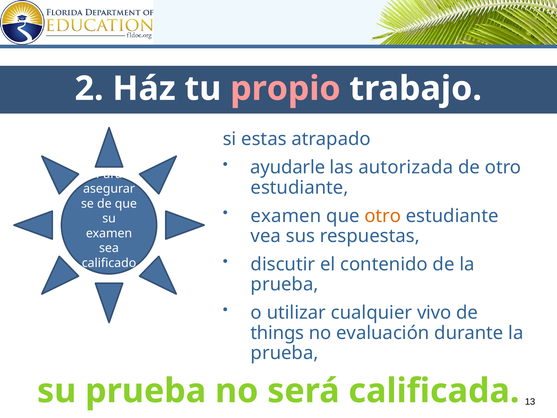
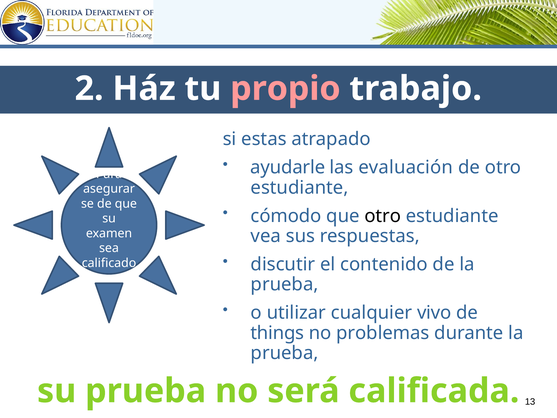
autorizada: autorizada -> evaluación
examen at (286, 216): examen -> cómodo
otro at (383, 216) colour: orange -> black
evaluación: evaluación -> problemas
